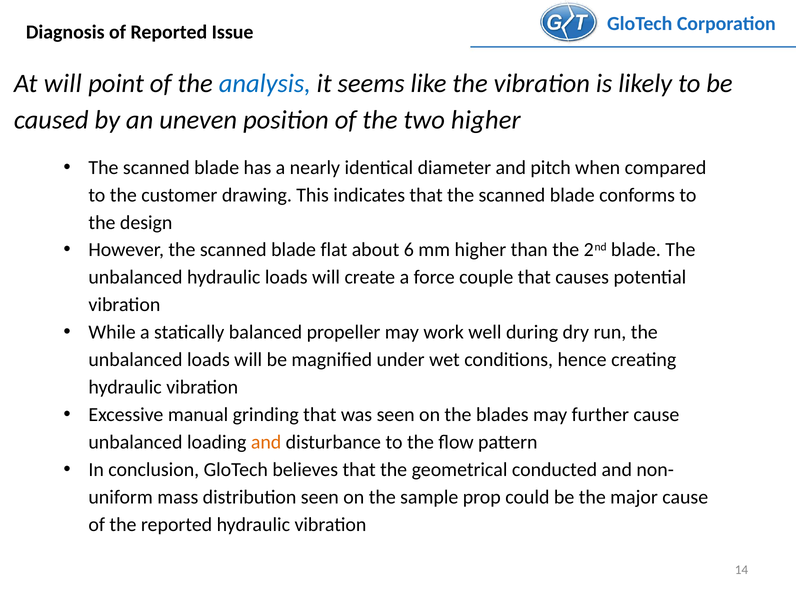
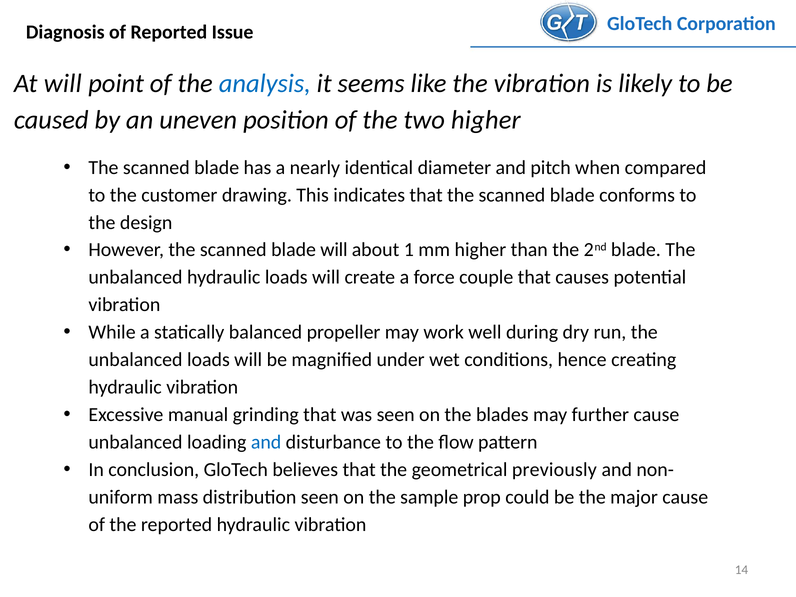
blade flat: flat -> will
6: 6 -> 1
and at (266, 442) colour: orange -> blue
conducted: conducted -> previously
